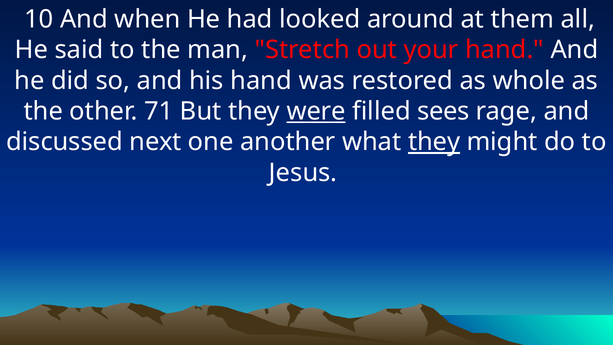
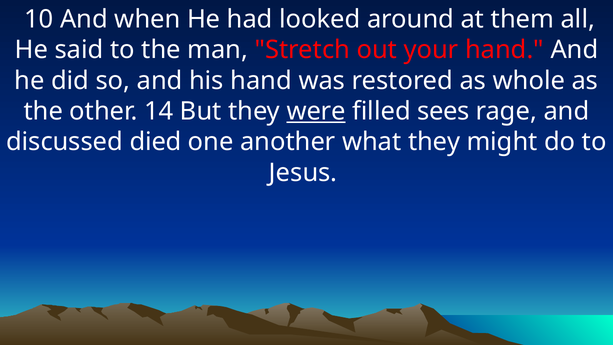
71: 71 -> 14
next: next -> died
they at (434, 142) underline: present -> none
